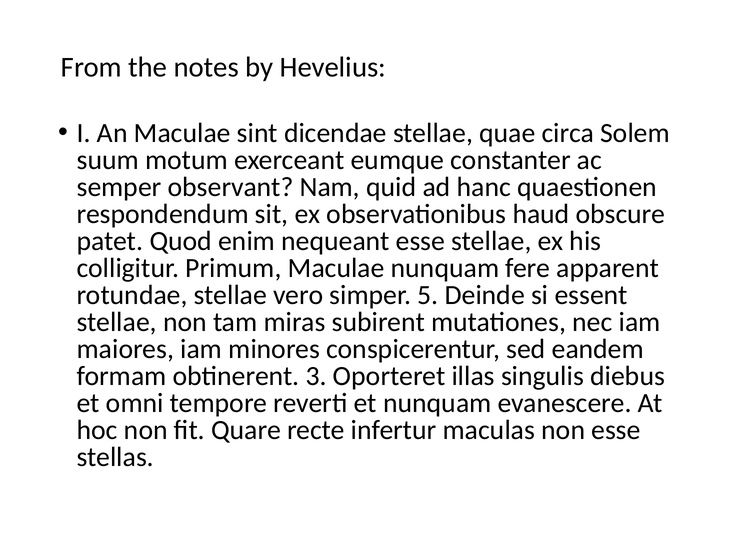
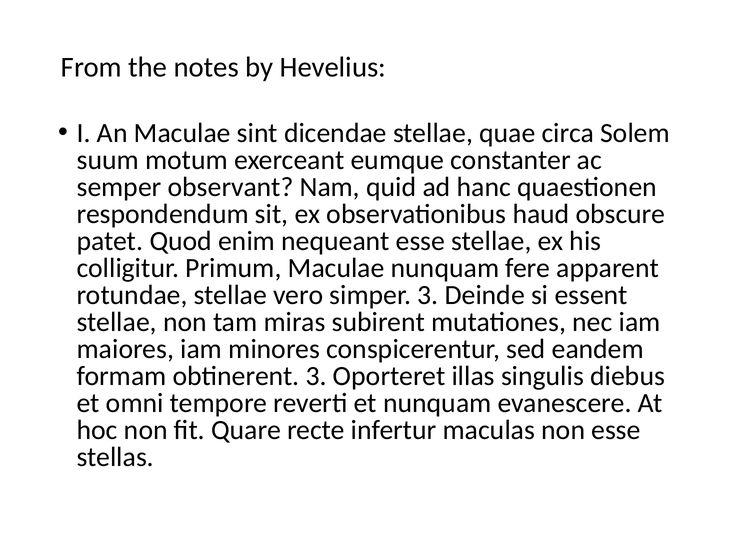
simper 5: 5 -> 3
